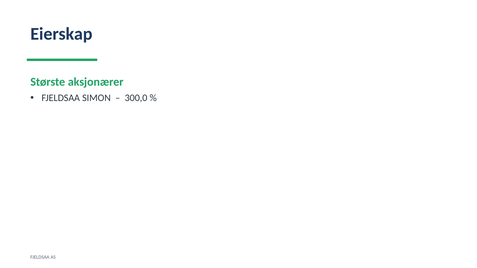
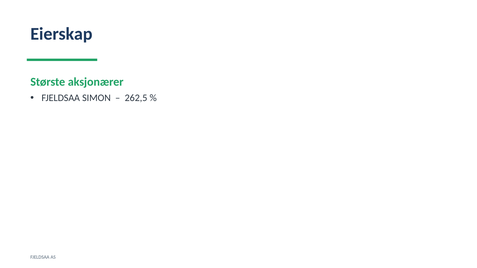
300,0: 300,0 -> 262,5
